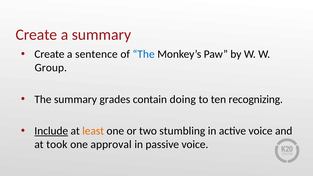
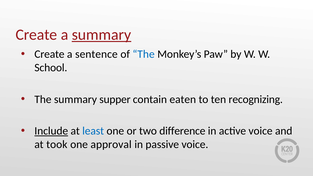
summary at (101, 35) underline: none -> present
Group: Group -> School
grades: grades -> supper
doing: doing -> eaten
least colour: orange -> blue
stumbling: stumbling -> difference
